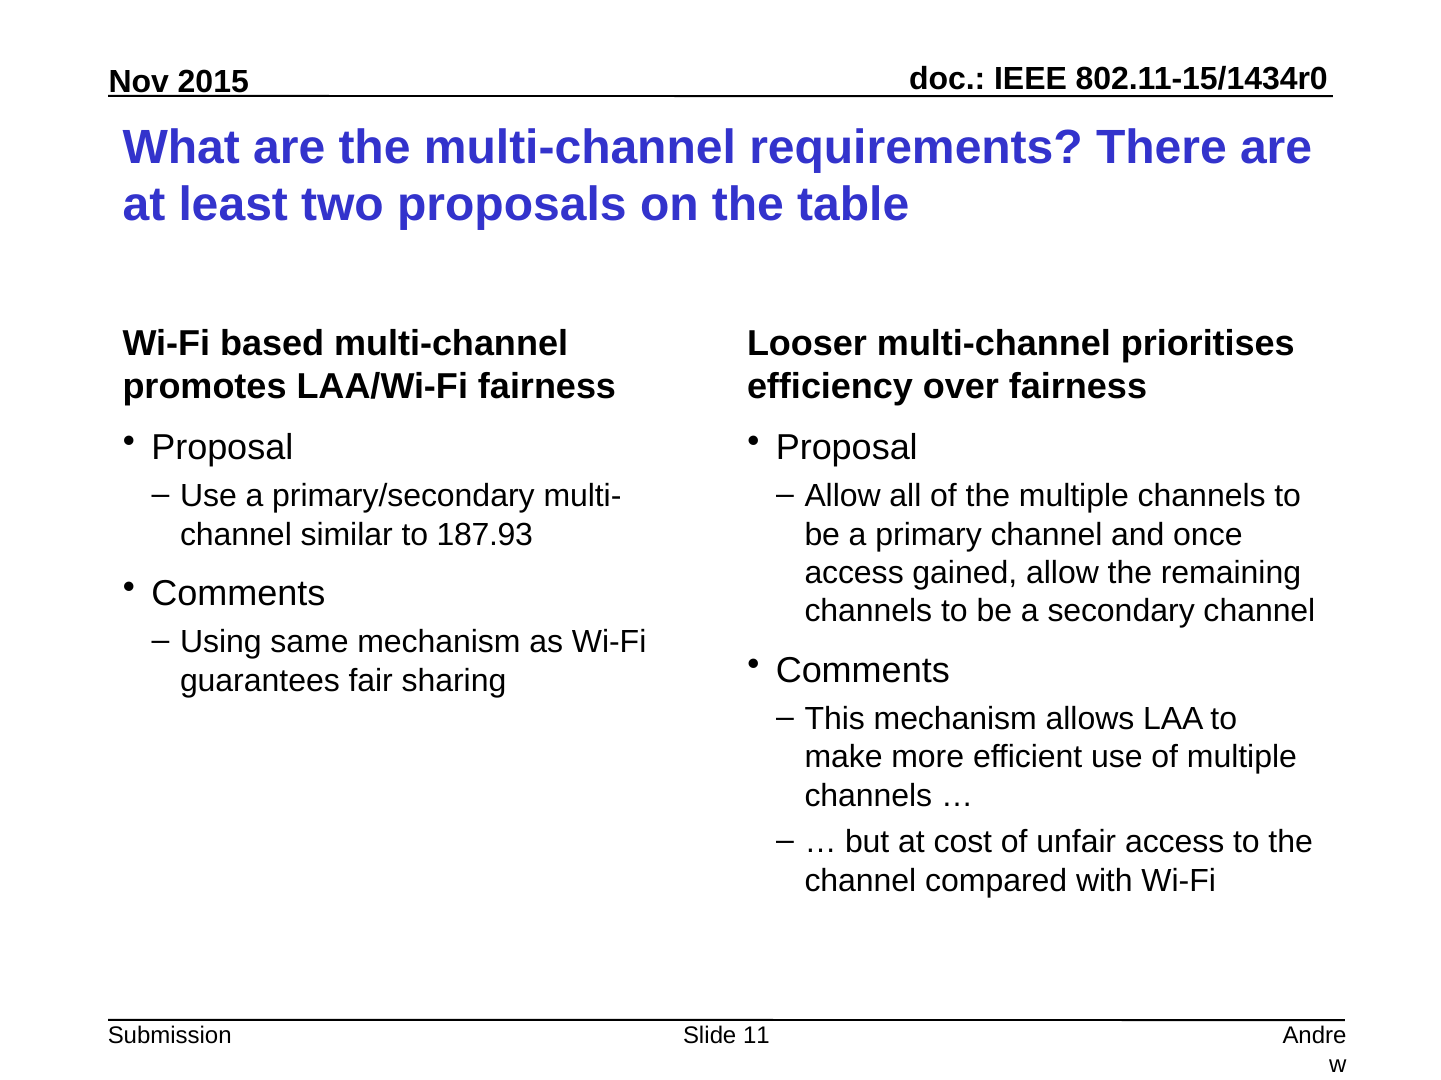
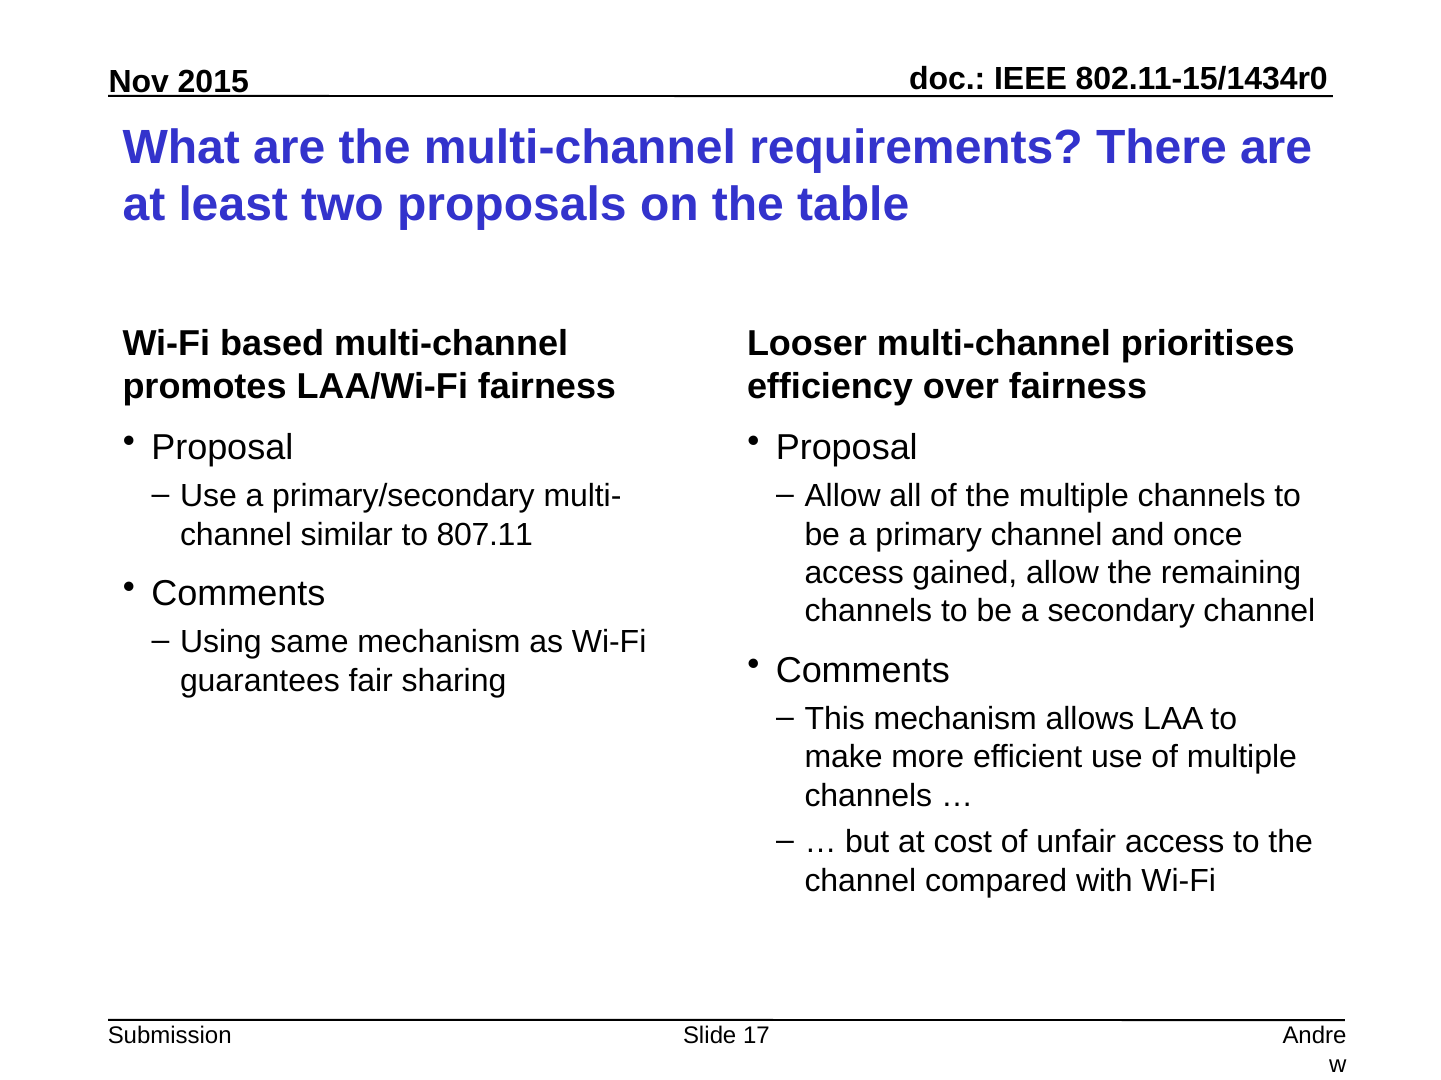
187.93: 187.93 -> 807.11
11: 11 -> 17
